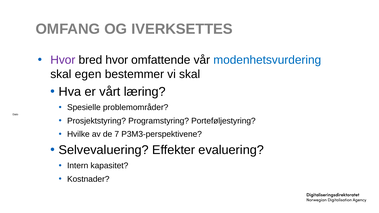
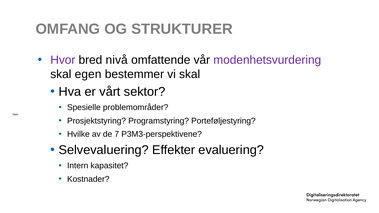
IVERKSETTES: IVERKSETTES -> STRUKTURER
bred hvor: hvor -> nivå
modenhetsvurdering colour: blue -> purple
læring: læring -> sektor
